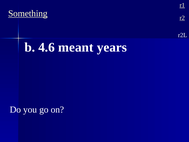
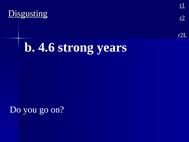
Something: Something -> Disgusting
meant: meant -> strong
